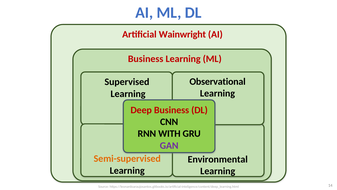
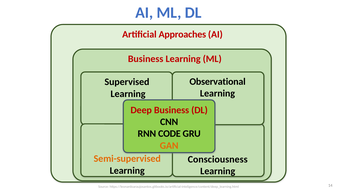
Wainwright: Wainwright -> Approaches
WITH: WITH -> CODE
GAN colour: purple -> orange
Environmental: Environmental -> Consciousness
